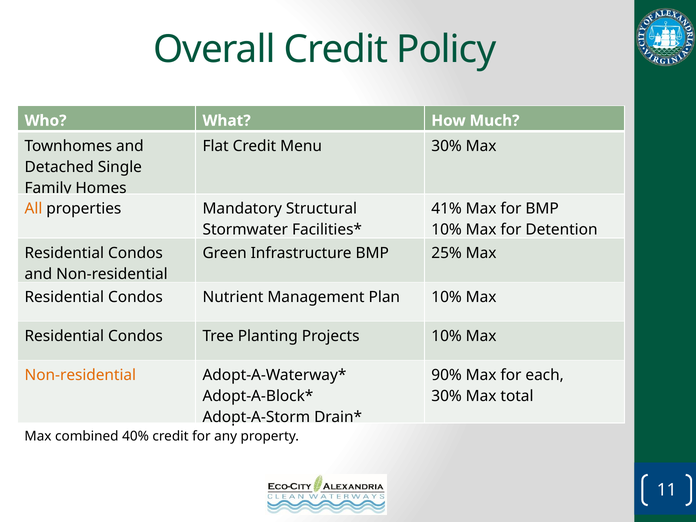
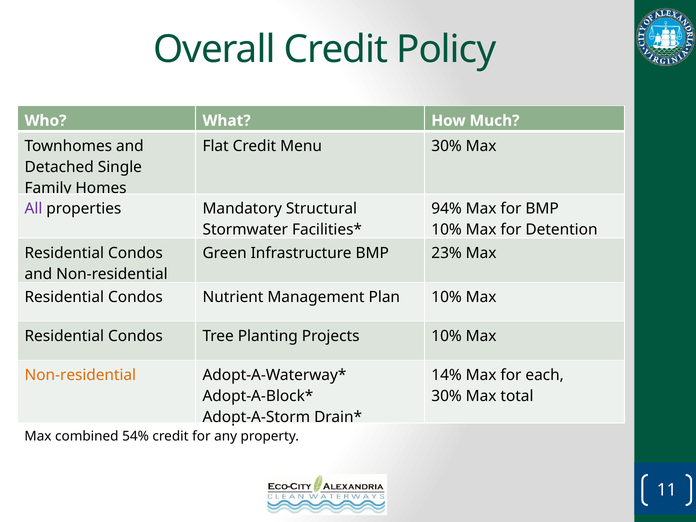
All colour: orange -> purple
41%: 41% -> 94%
25%: 25% -> 23%
90%: 90% -> 14%
40%: 40% -> 54%
